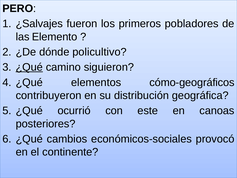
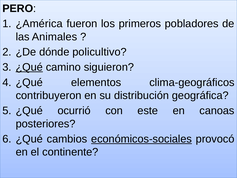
¿Salvajes: ¿Salvajes -> ¿América
Elemento: Elemento -> Animales
cómo-geográficos: cómo-geográficos -> clima-geográficos
económicos-sociales underline: none -> present
